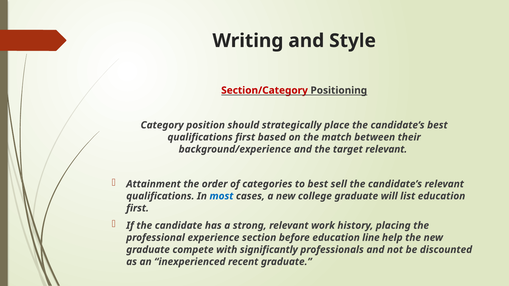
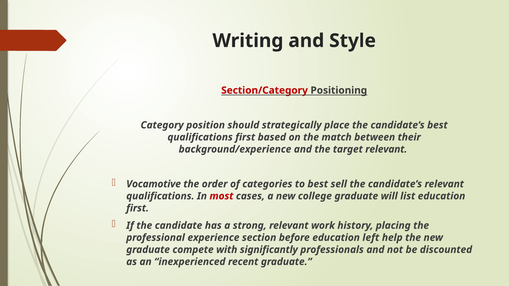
Attainment: Attainment -> Vocamotive
most colour: blue -> red
line: line -> left
